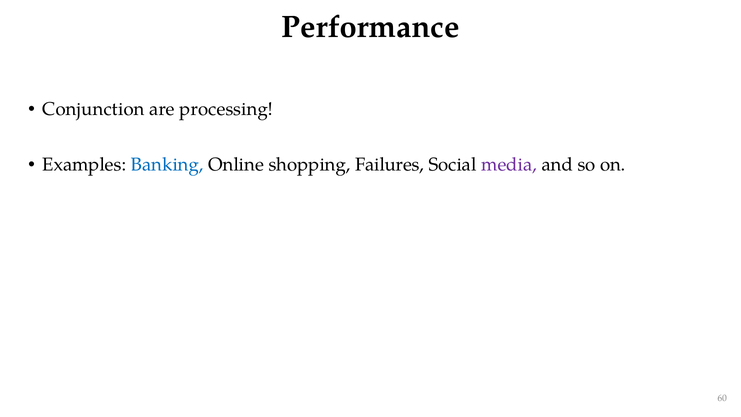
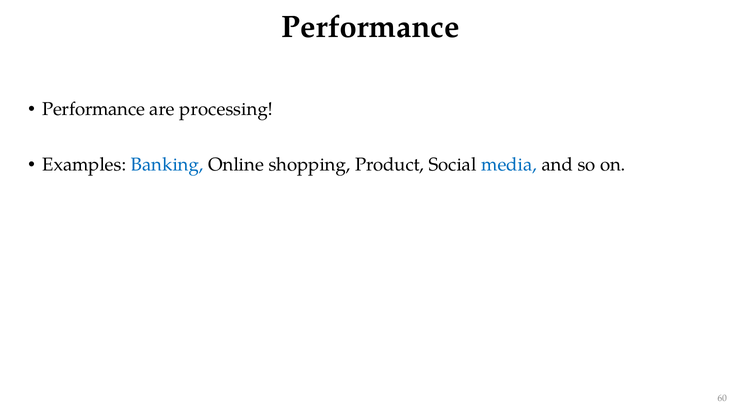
Conjunction at (93, 109): Conjunction -> Performance
Failures: Failures -> Product
media colour: purple -> blue
